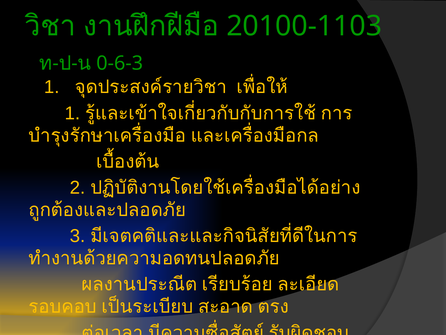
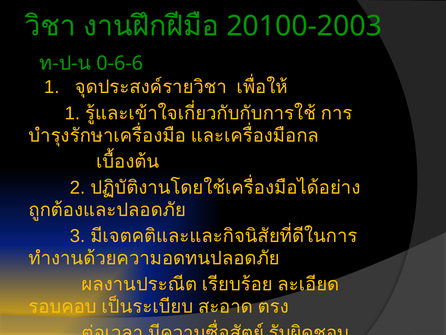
20100-1103: 20100-1103 -> 20100-2003
0-6-3: 0-6-3 -> 0-6-6
